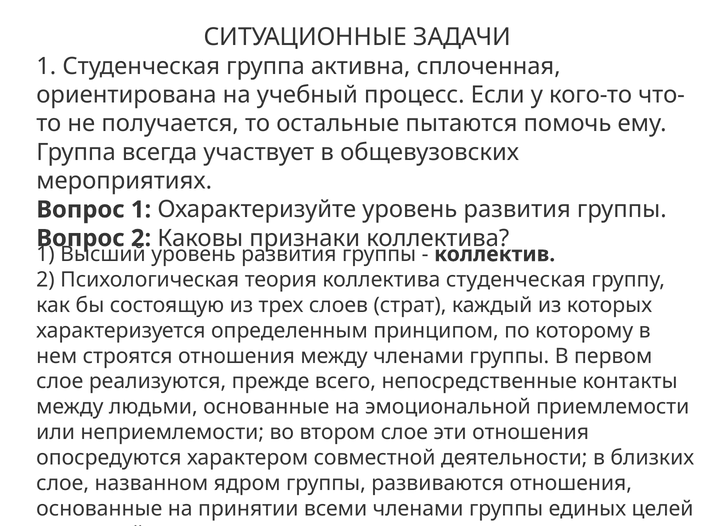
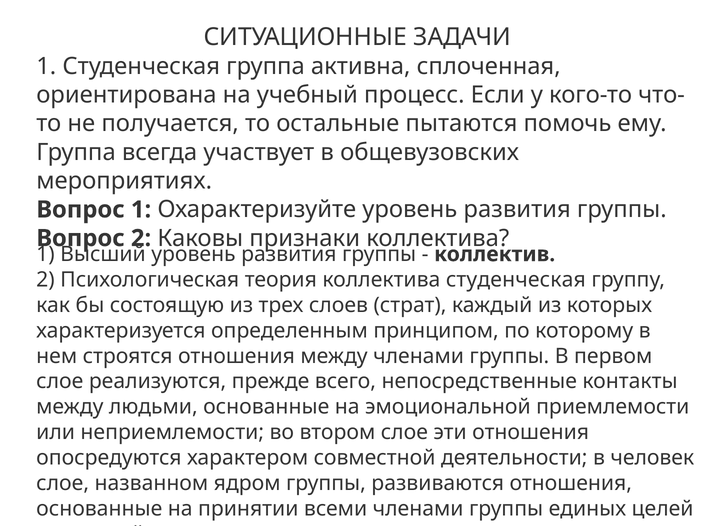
близких: близких -> человек
